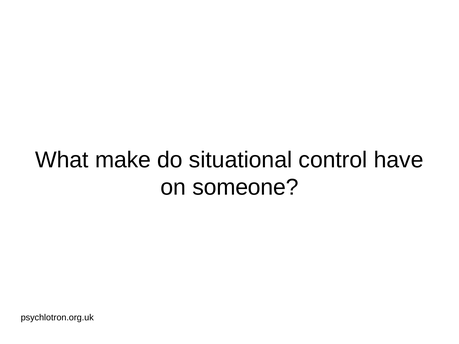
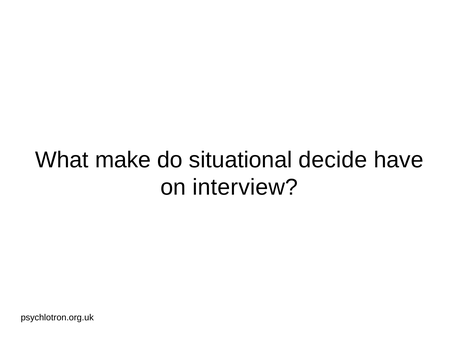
control: control -> decide
someone: someone -> interview
